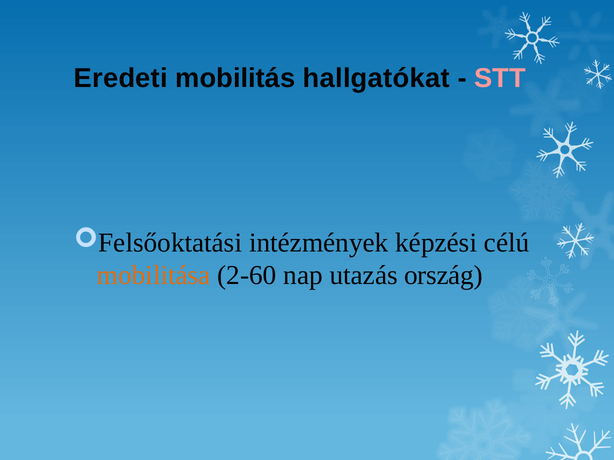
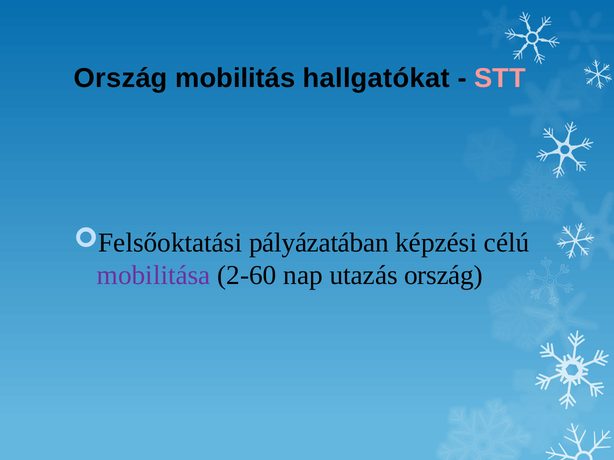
Eredeti at (121, 78): Eredeti -> Ország
intézmények: intézmények -> pályázatában
mobilitása colour: orange -> purple
